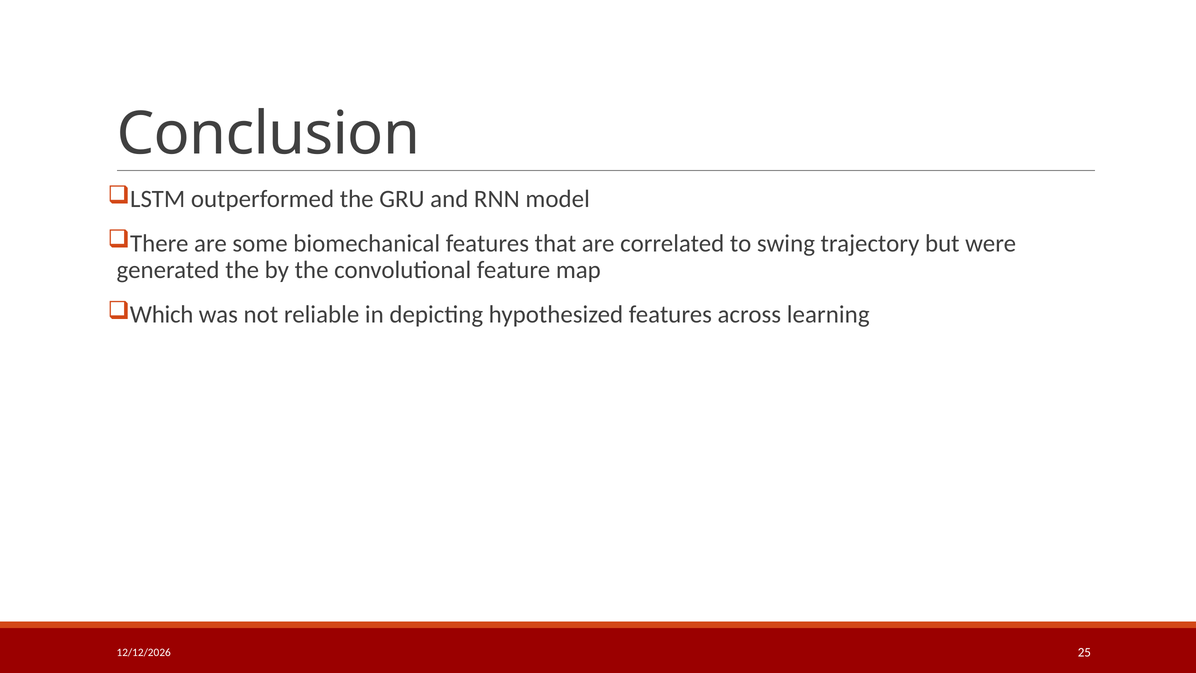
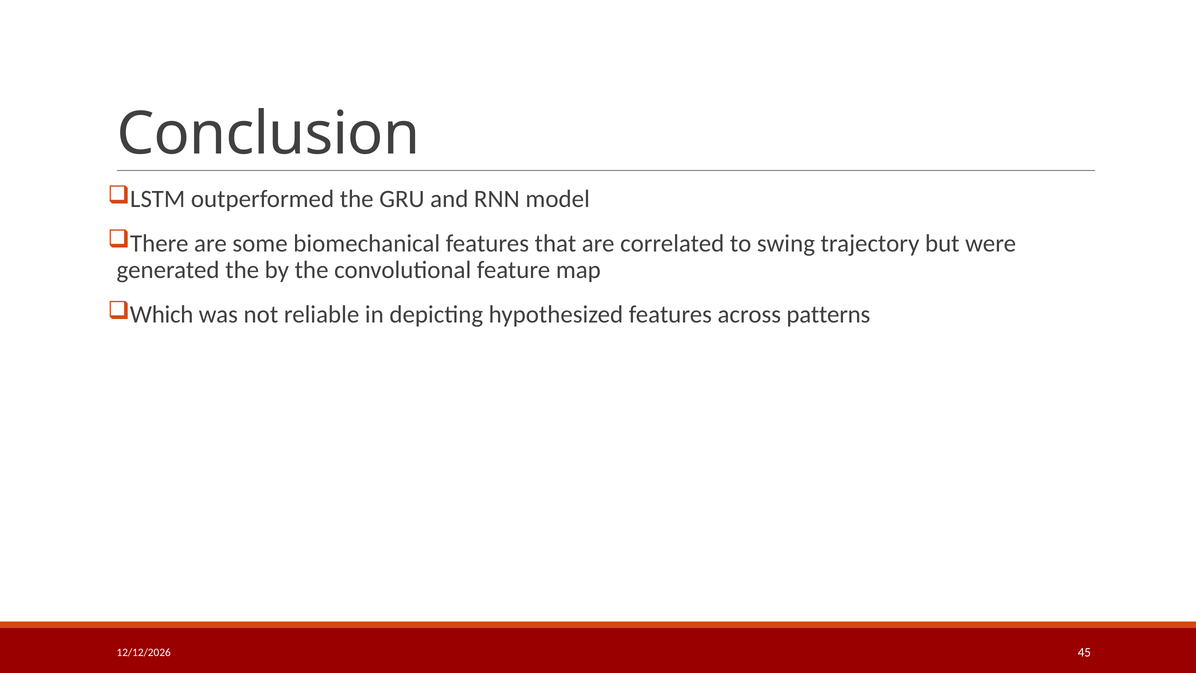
learning: learning -> patterns
25: 25 -> 45
